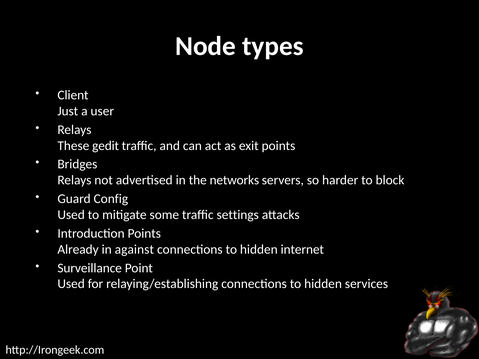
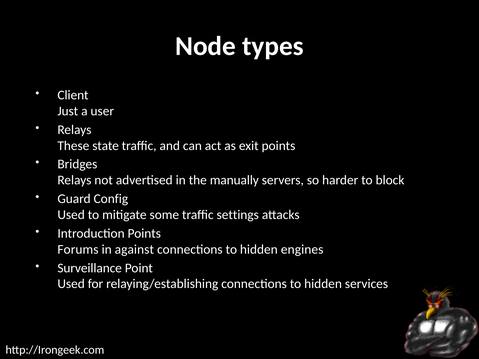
gedit: gedit -> state
networks: networks -> manually
Already: Already -> Forums
internet: internet -> engines
